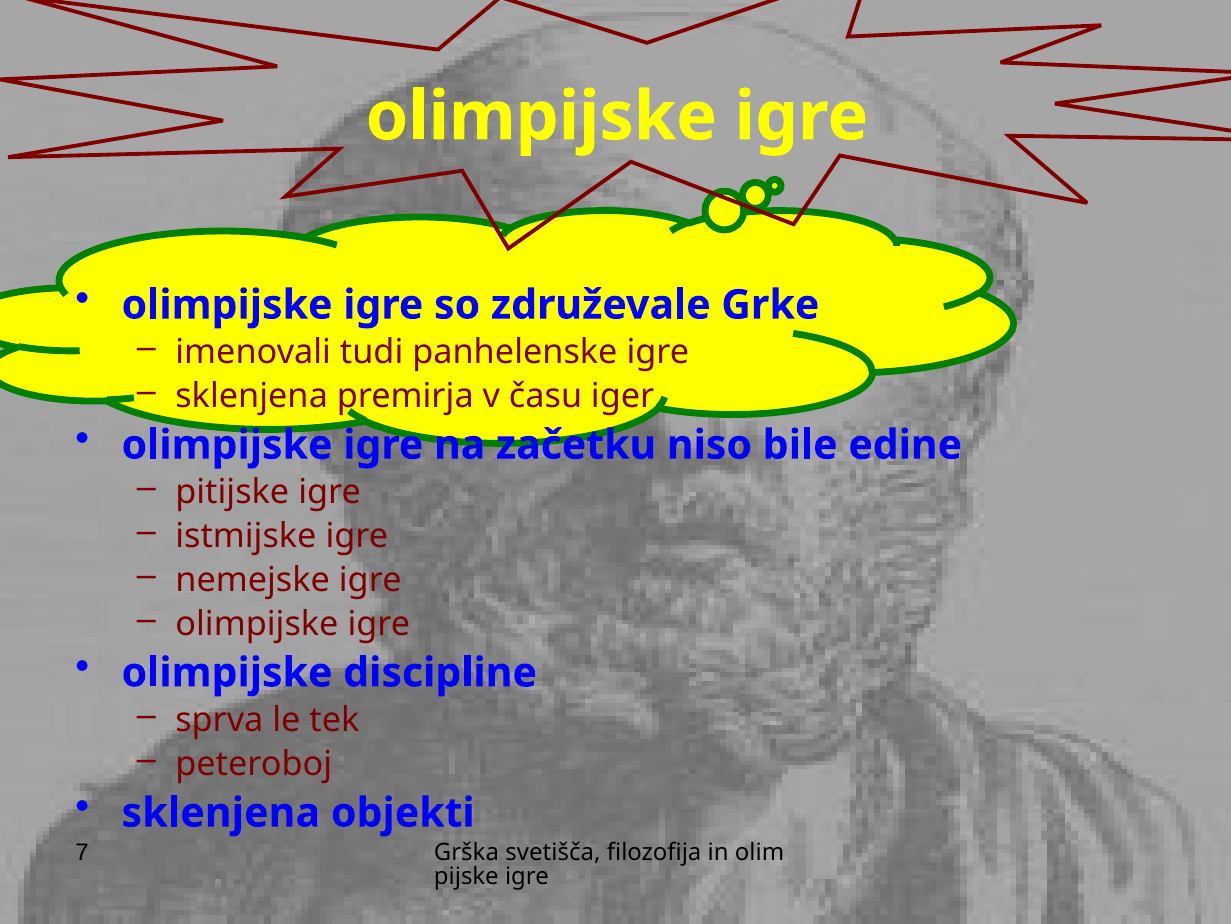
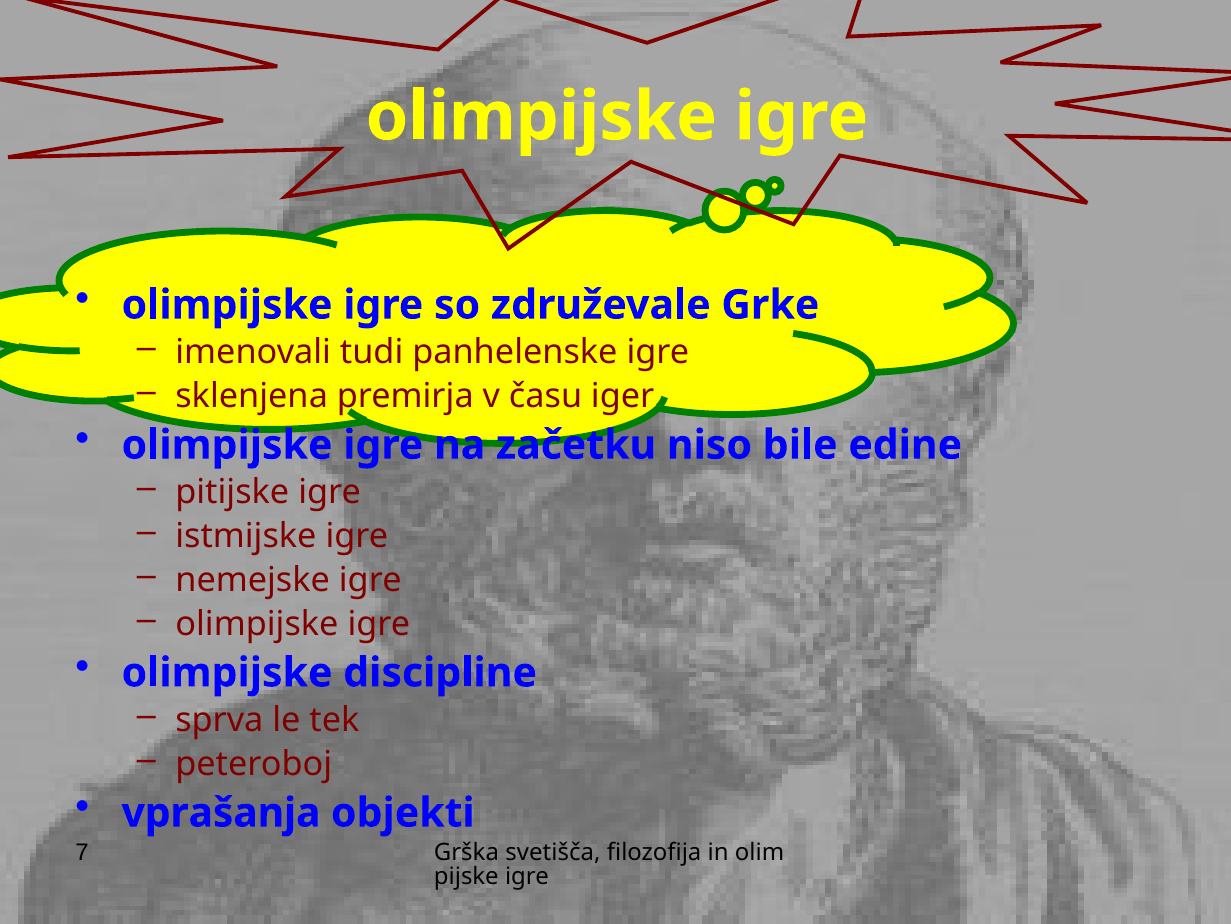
sklenjena at (221, 812): sklenjena -> vprašanja
